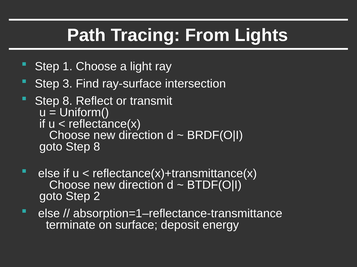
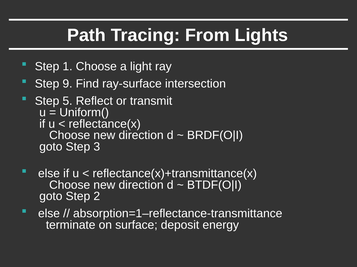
3: 3 -> 9
8 at (68, 101): 8 -> 5
goto Step 8: 8 -> 3
